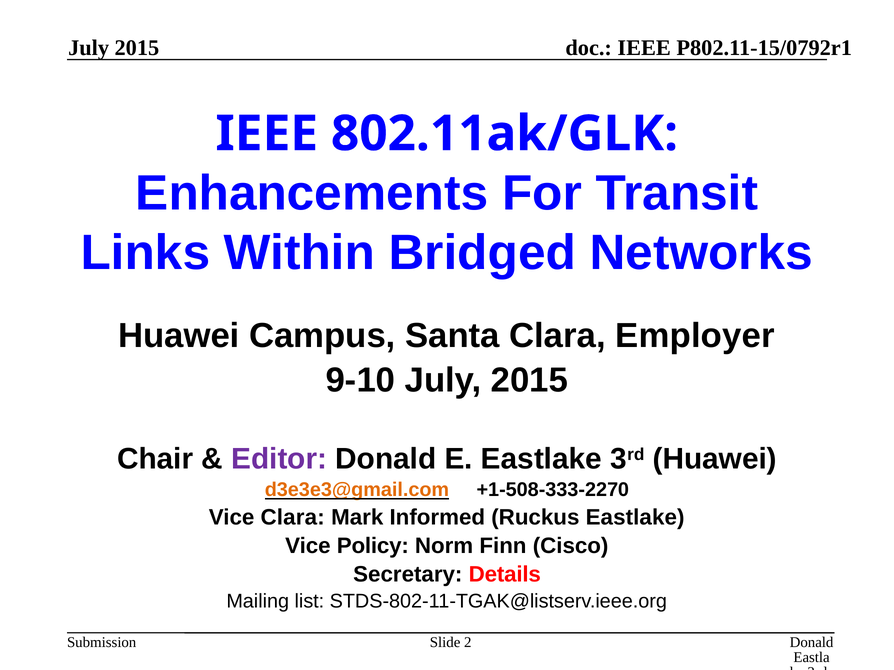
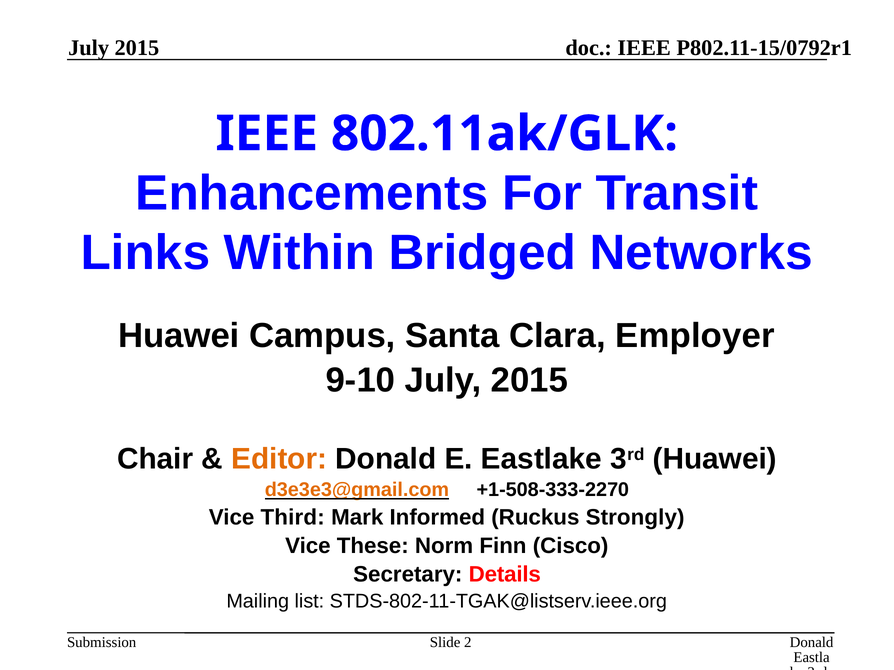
Editor colour: purple -> orange
Vice Clara: Clara -> Third
Ruckus Eastlake: Eastlake -> Strongly
Policy: Policy -> These
